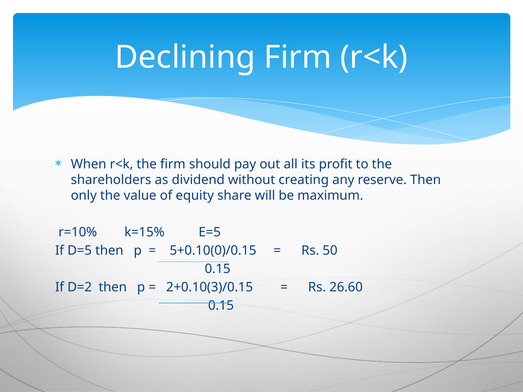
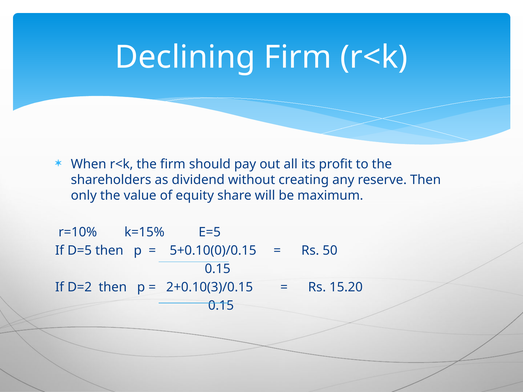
26.60: 26.60 -> 15.20
